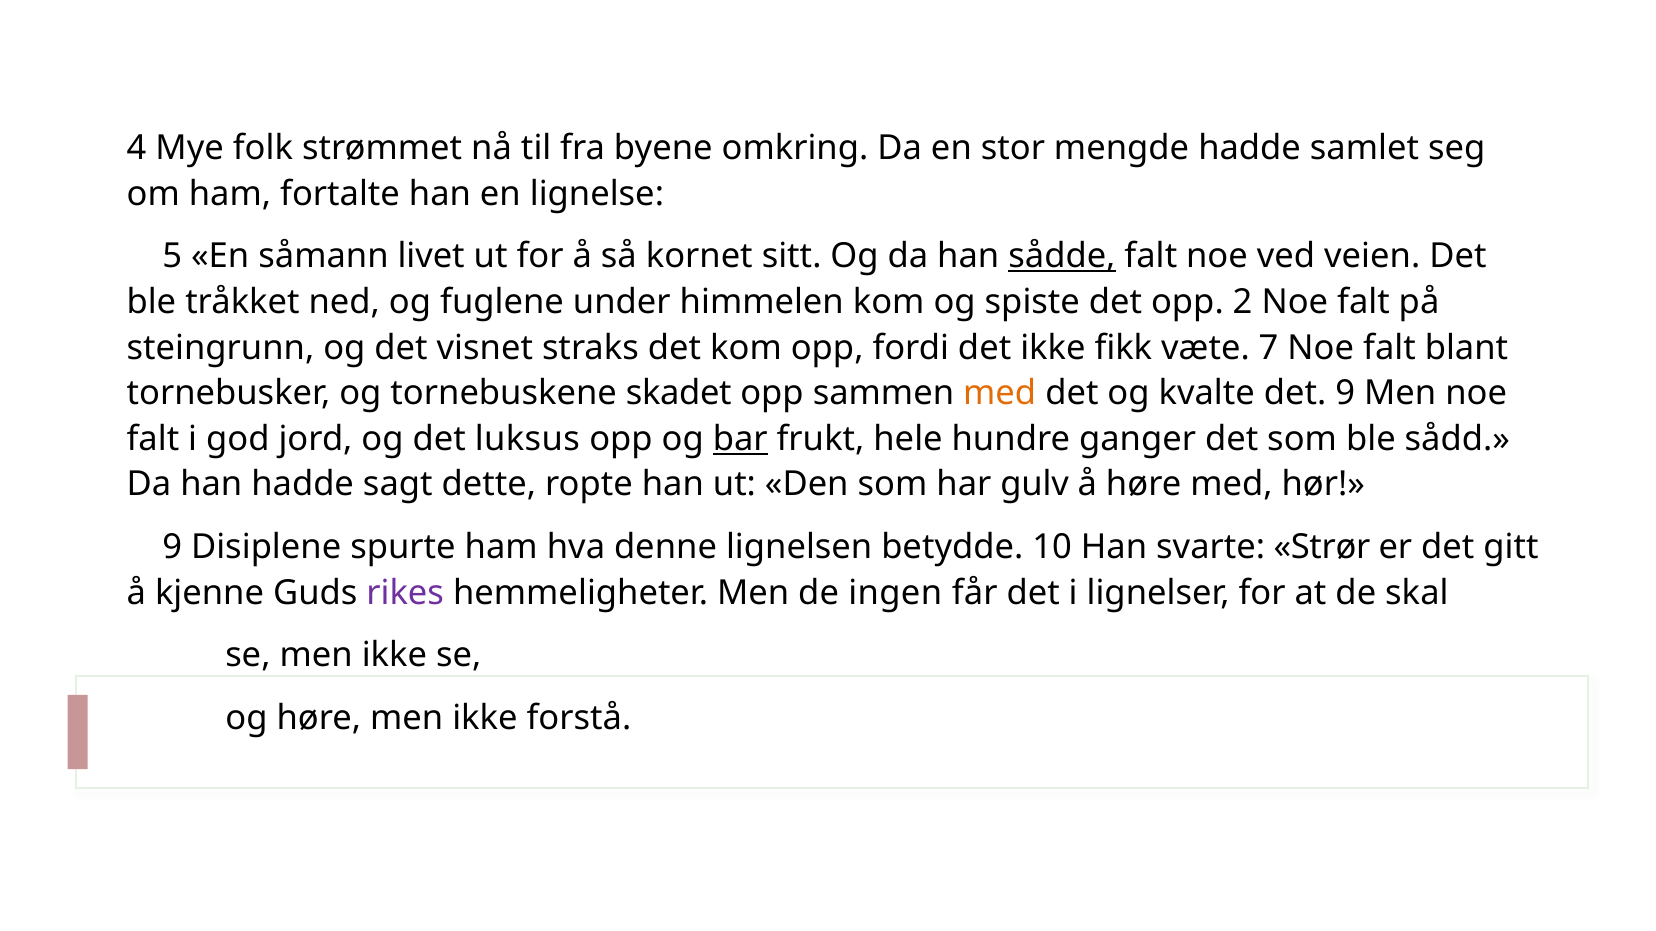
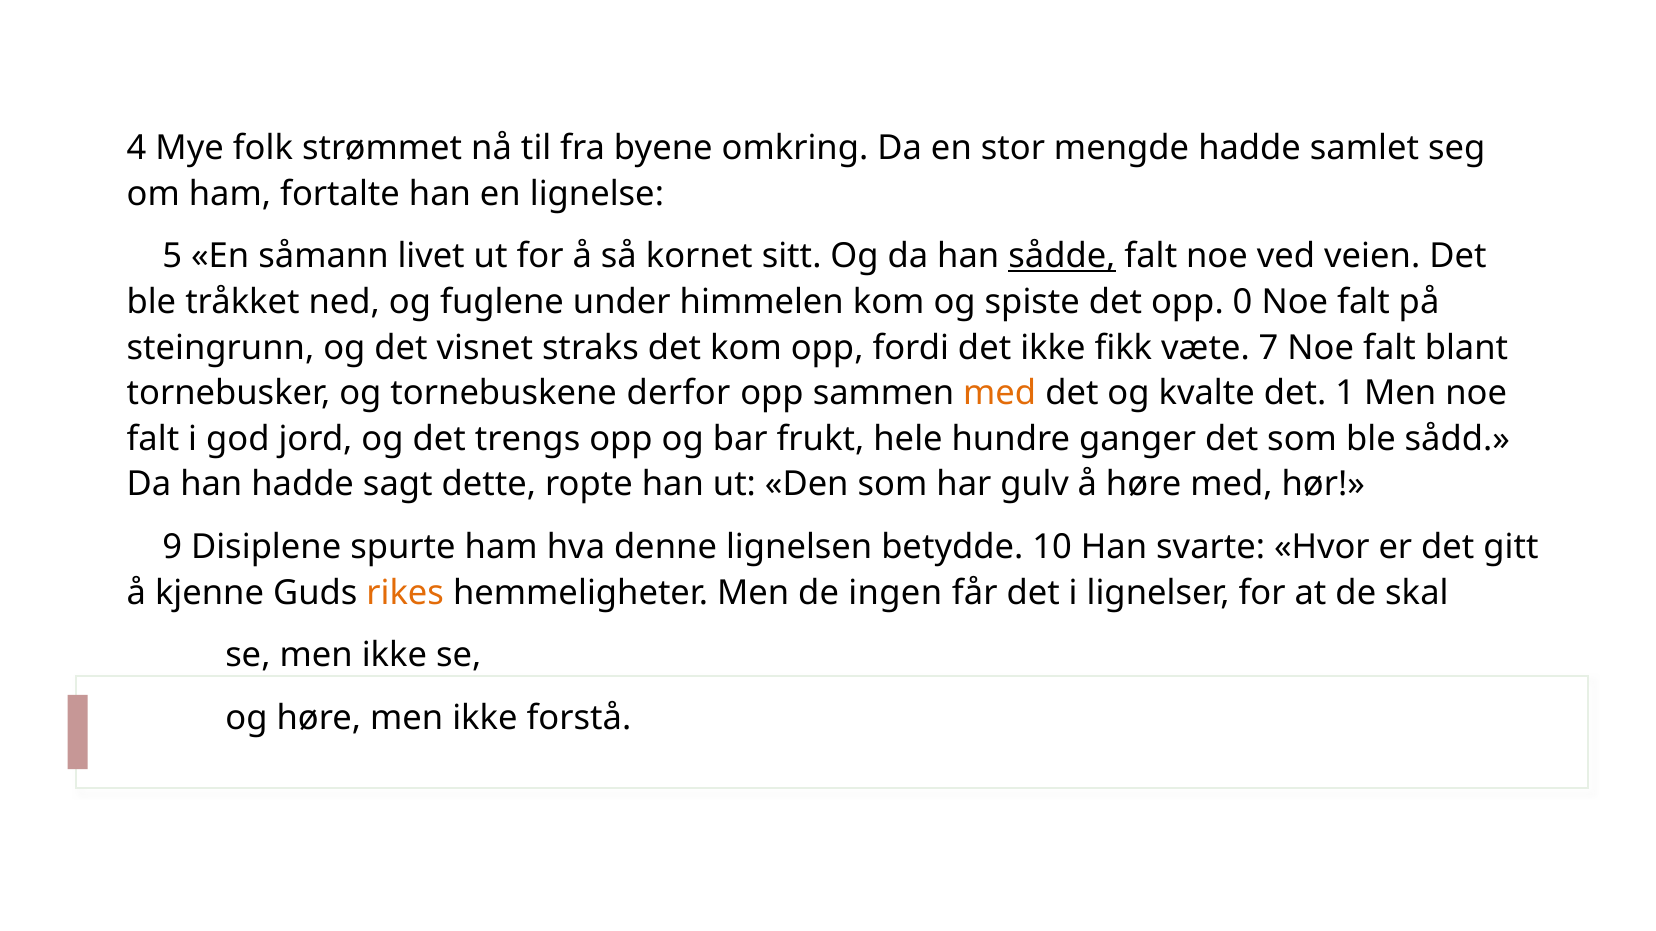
2: 2 -> 0
skadet: skadet -> derfor
det 9: 9 -> 1
luksus: luksus -> trengs
bar underline: present -> none
Strør: Strør -> Hvor
rikes colour: purple -> orange
